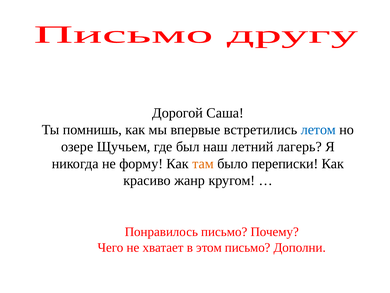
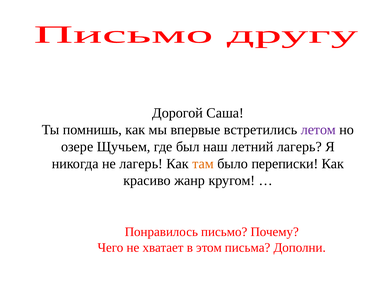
летом colour: blue -> purple
не форму: форму -> лагерь
этом письмо: письмо -> письма
